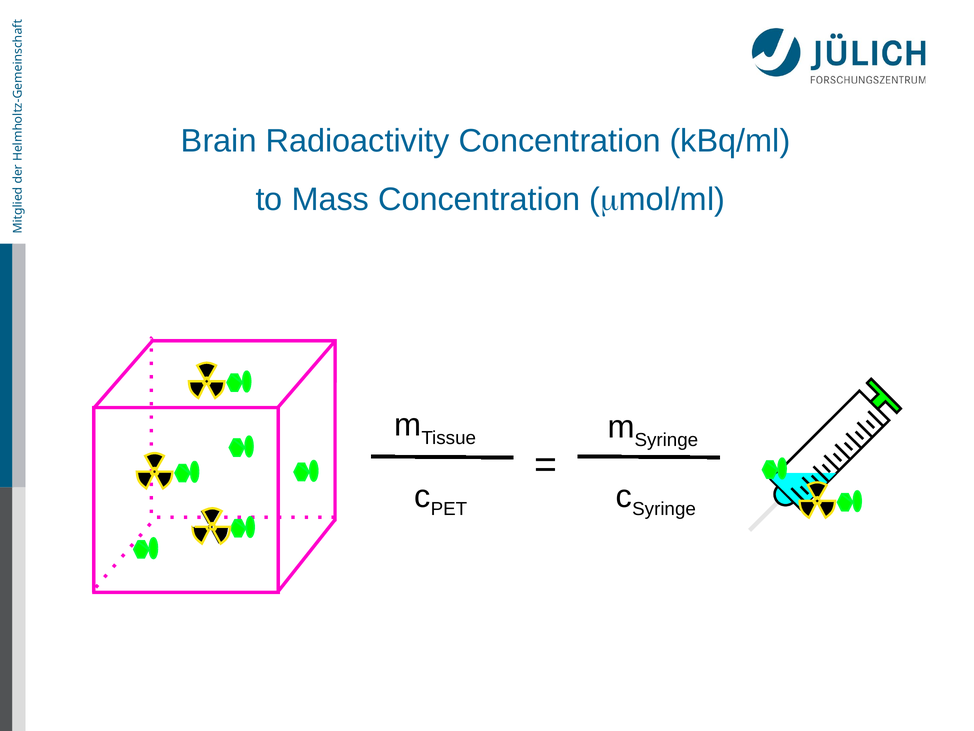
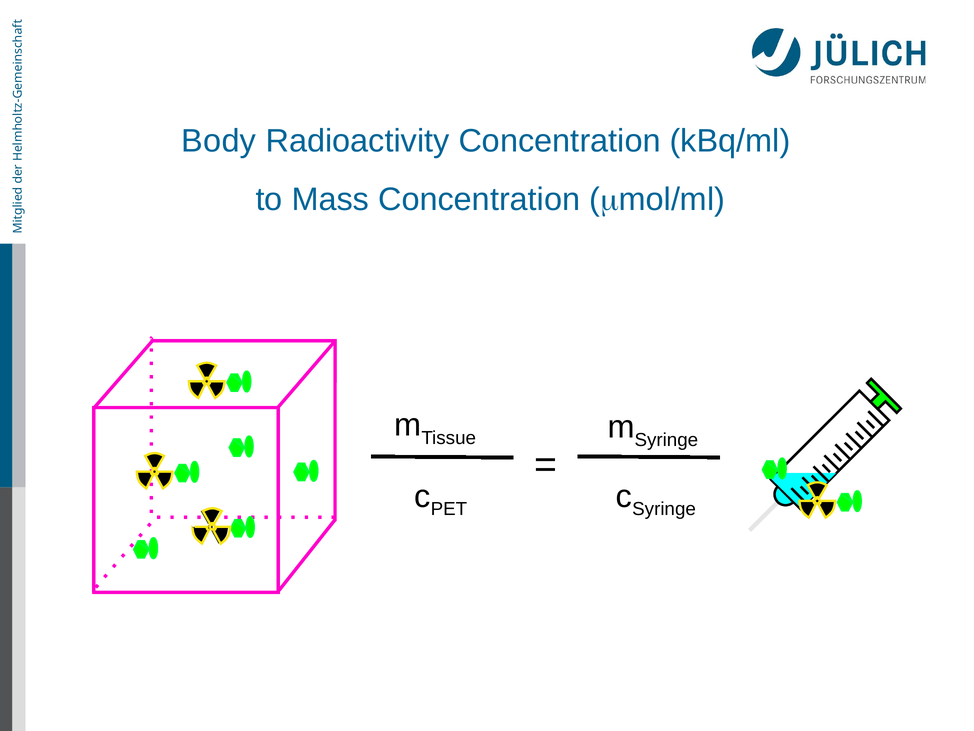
Brain: Brain -> Body
